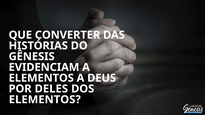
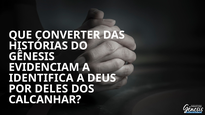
ELEMENTOS at (41, 78): ELEMENTOS -> IDENTIFICA
ELEMENTOS at (45, 100): ELEMENTOS -> CALCANHAR
